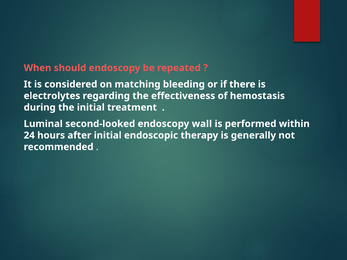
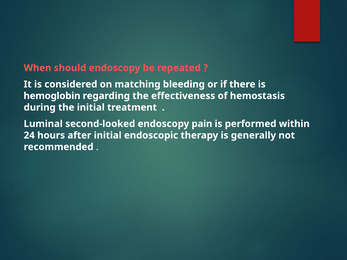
electrolytes: electrolytes -> hemoglobin
wall: wall -> pain
